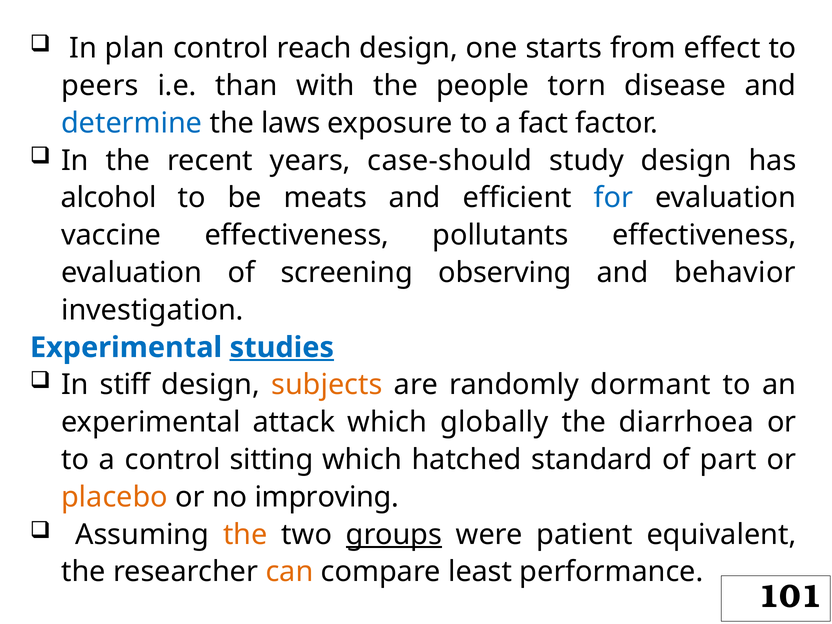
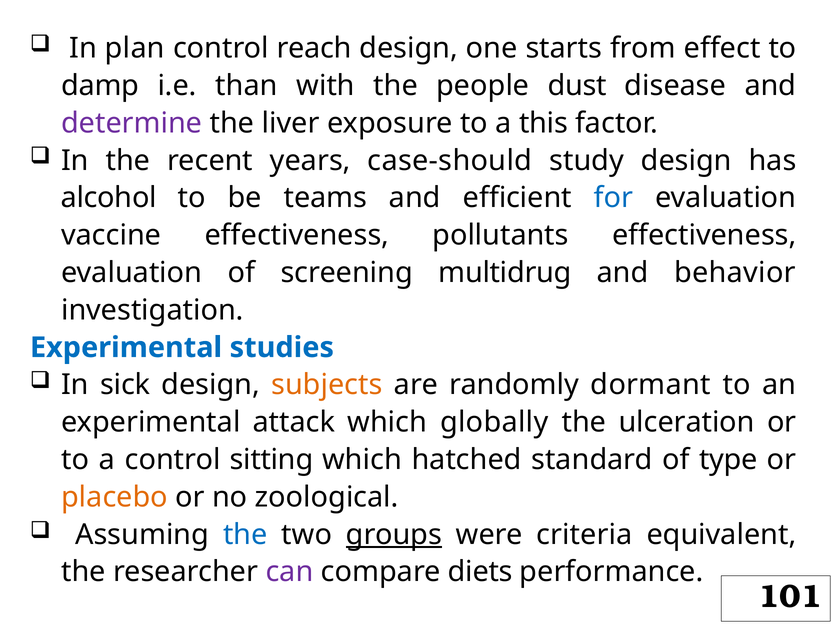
peers: peers -> damp
torn: torn -> dust
determine colour: blue -> purple
laws: laws -> liver
fact: fact -> this
meats: meats -> teams
observing: observing -> multidrug
studies underline: present -> none
stiff: stiff -> sick
diarrhoea: diarrhoea -> ulceration
part: part -> type
improving: improving -> zoological
the at (245, 535) colour: orange -> blue
patient: patient -> criteria
can colour: orange -> purple
least: least -> diets
